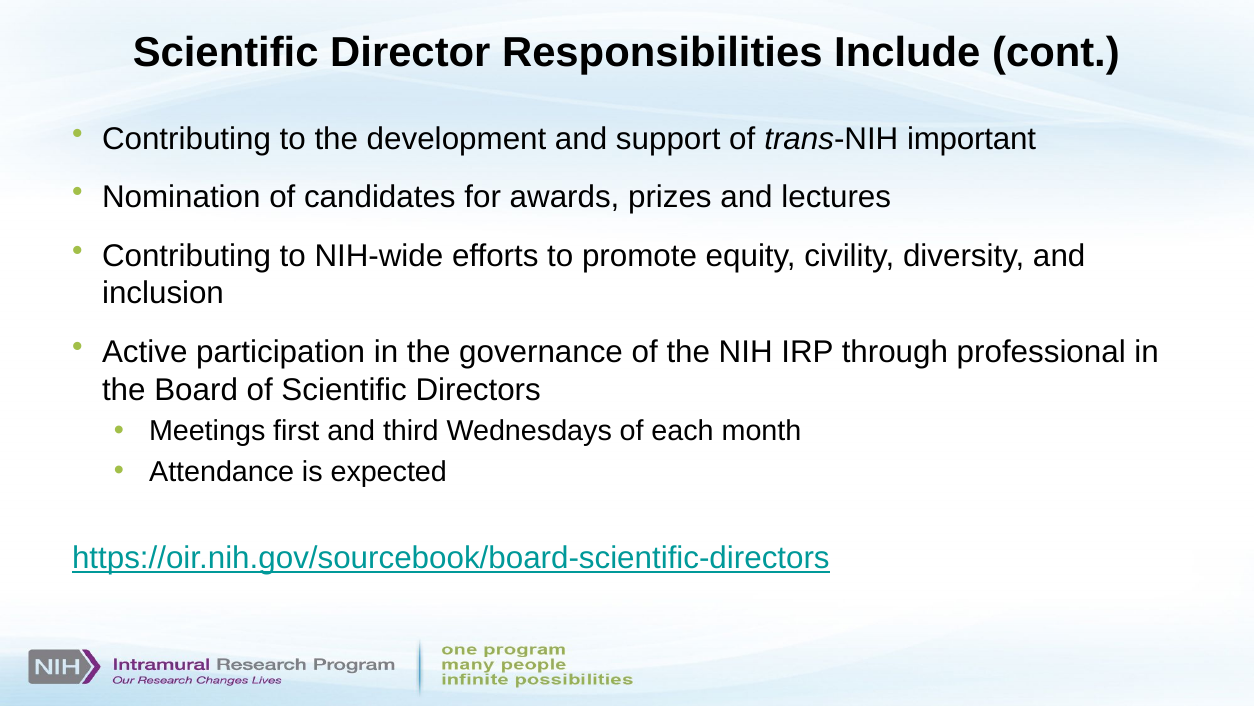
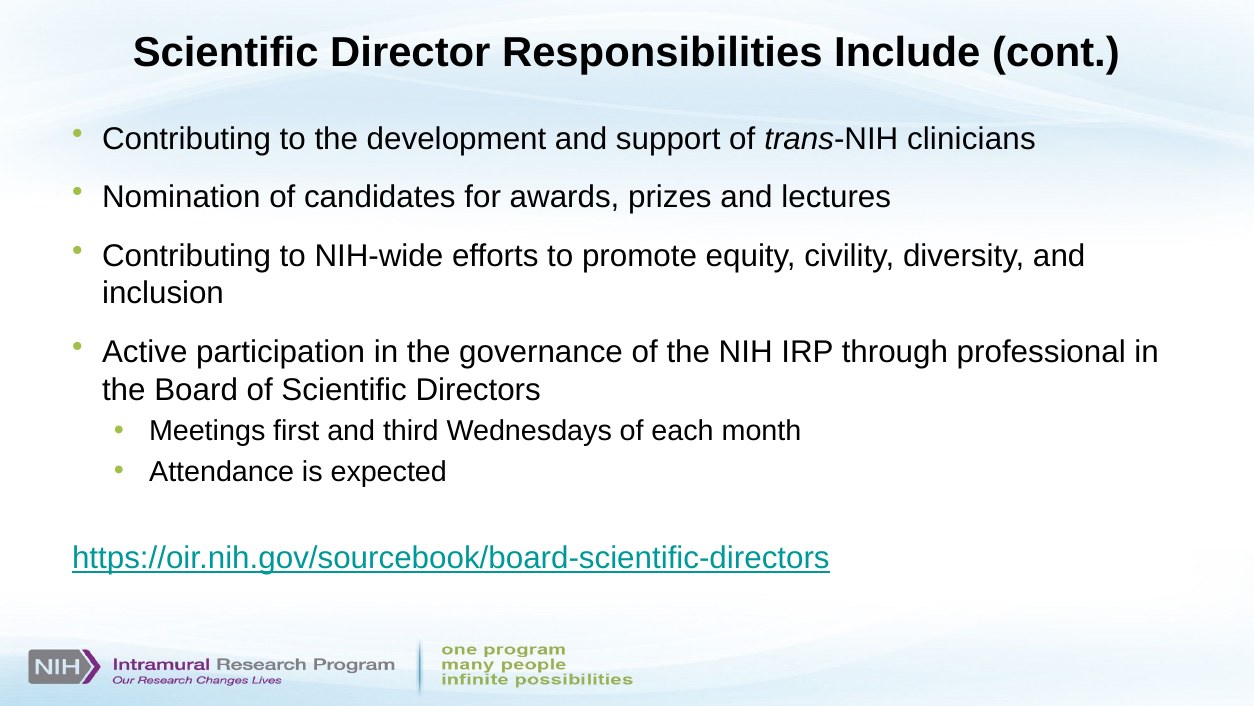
important: important -> clinicians
